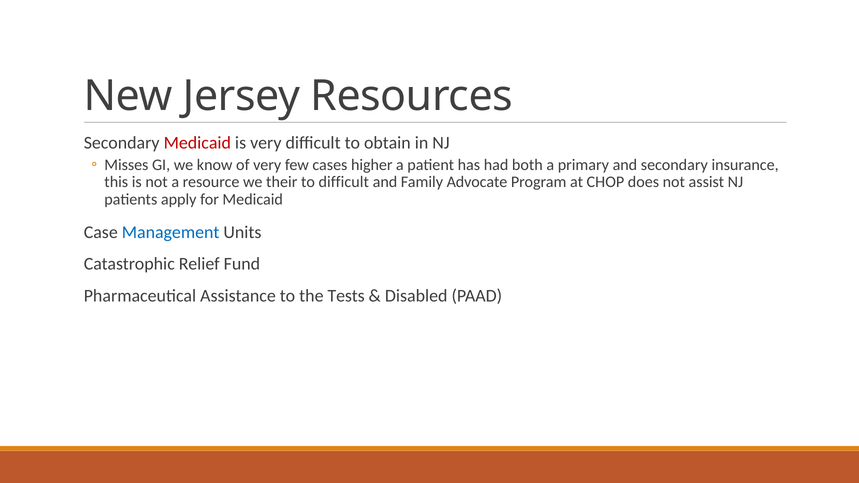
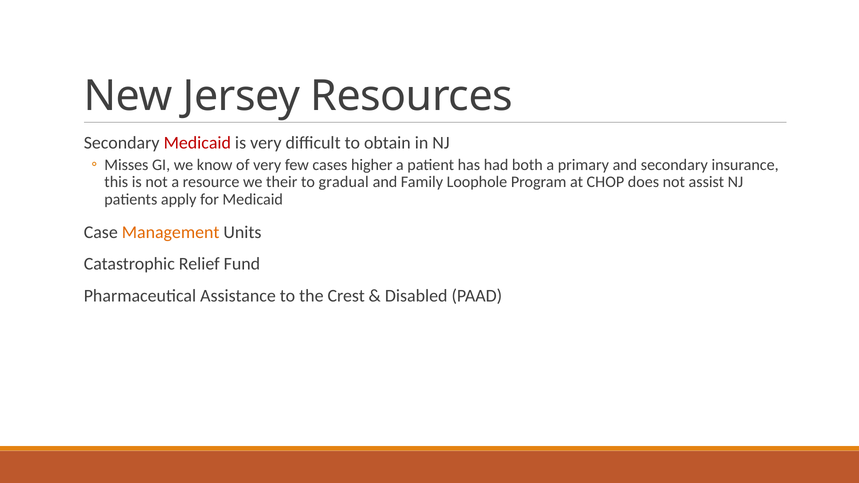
to difficult: difficult -> gradual
Advocate: Advocate -> Loophole
Management colour: blue -> orange
Tests: Tests -> Crest
